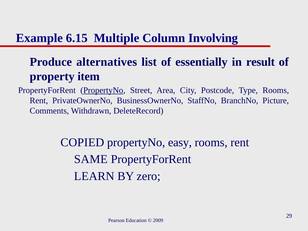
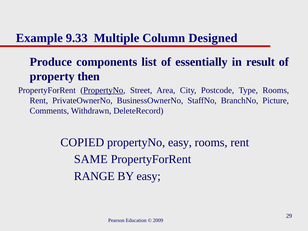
6.15: 6.15 -> 9.33
Involving: Involving -> Designed
alternatives: alternatives -> components
item: item -> then
LEARN: LEARN -> RANGE
BY zero: zero -> easy
